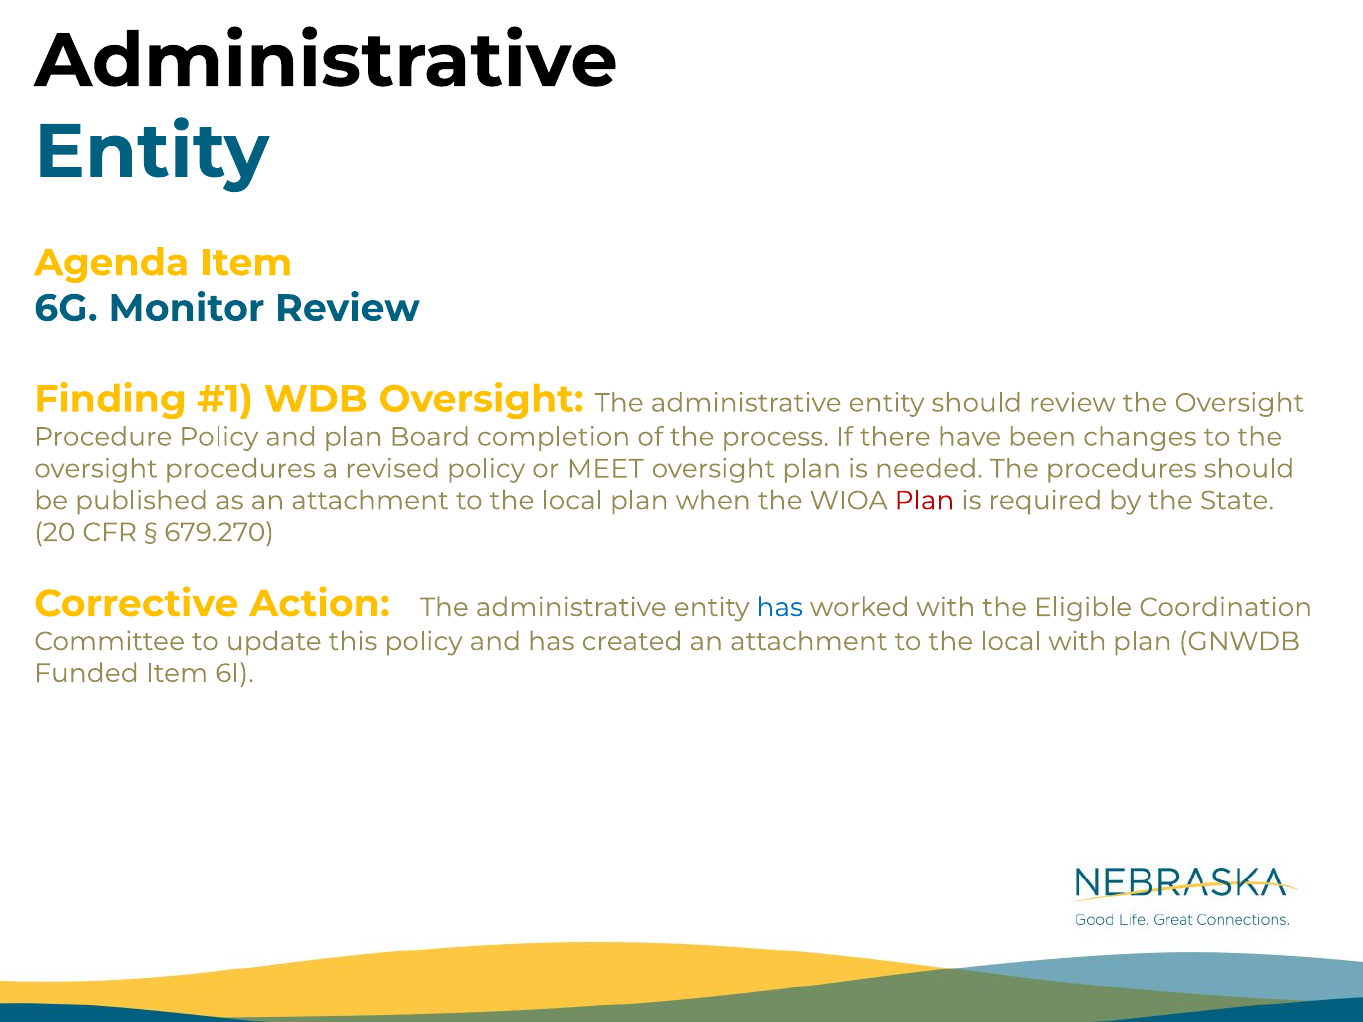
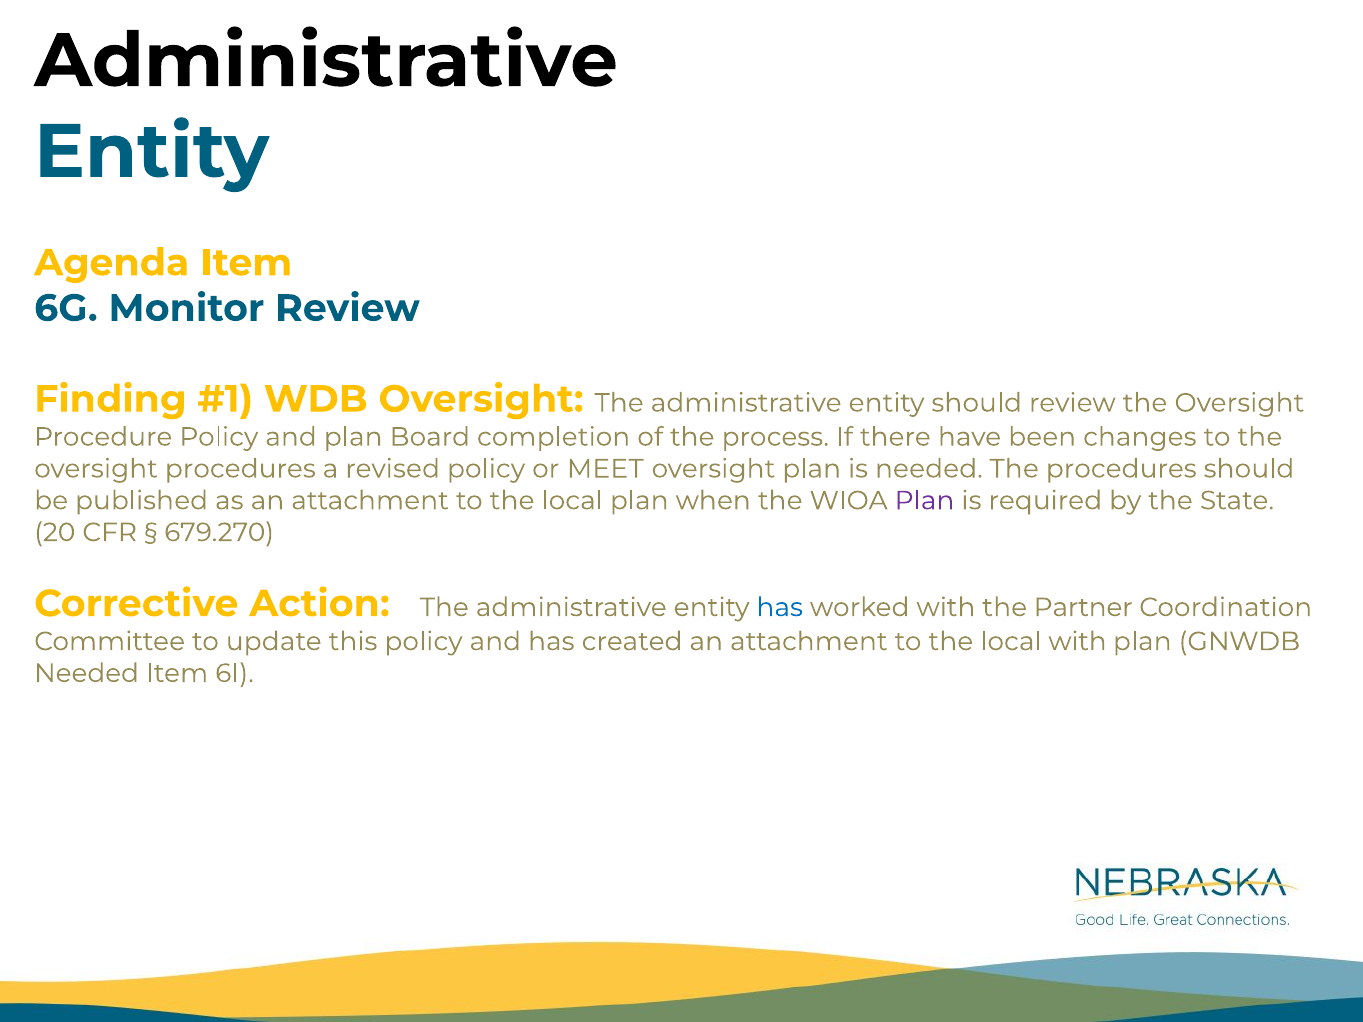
Plan at (925, 501) colour: red -> purple
Eligible: Eligible -> Partner
Funded at (86, 673): Funded -> Needed
